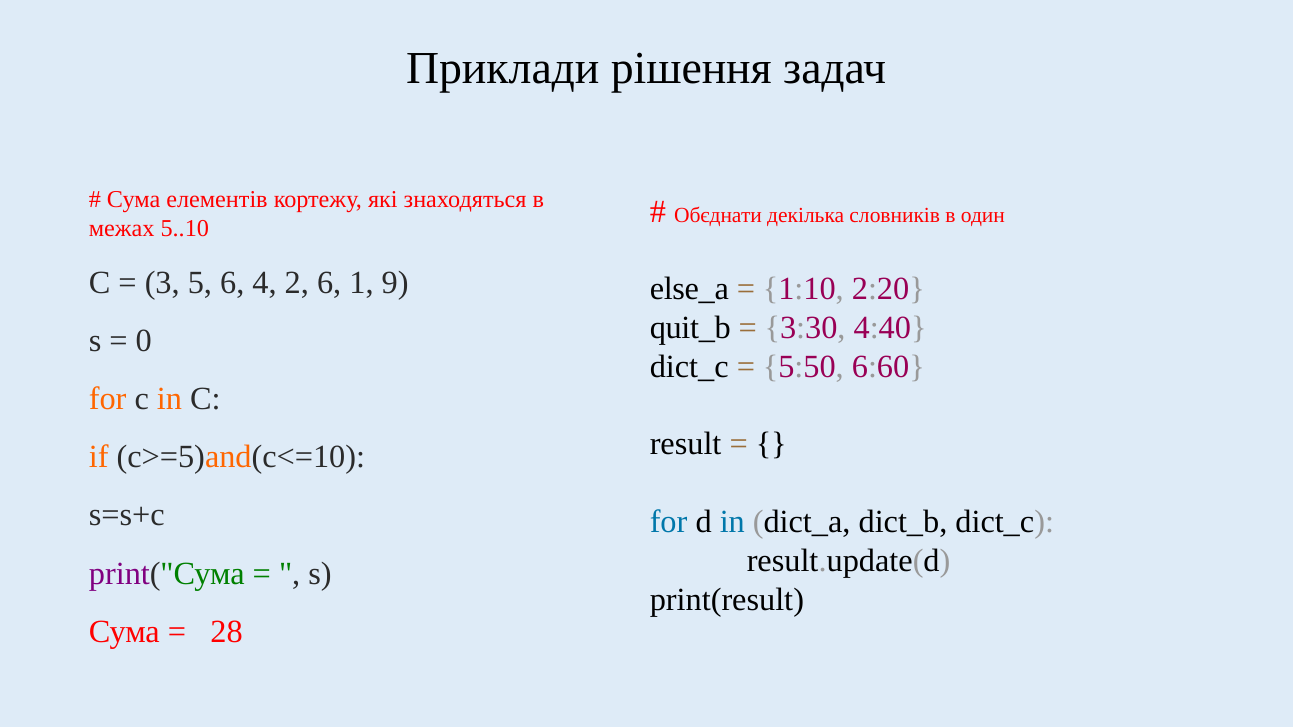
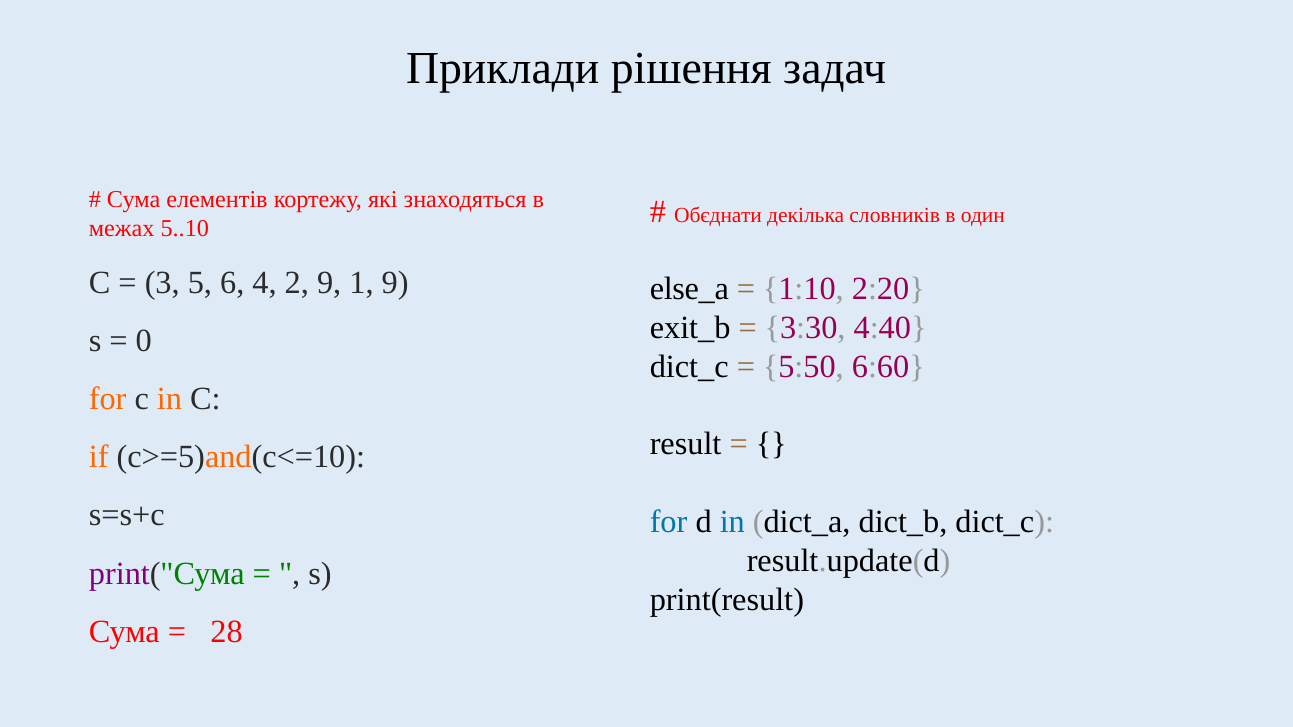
2 6: 6 -> 9
quit_b: quit_b -> exit_b
